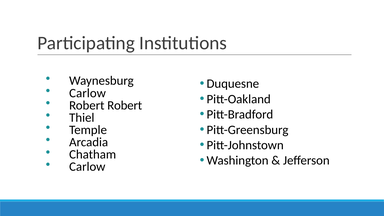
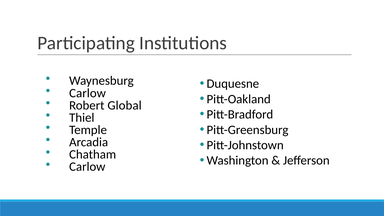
Robert Robert: Robert -> Global
